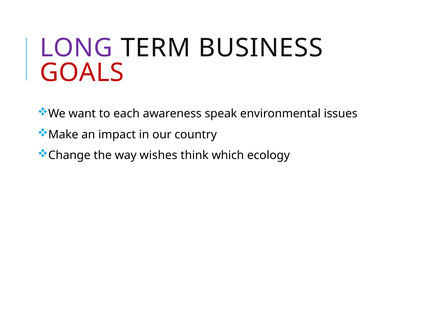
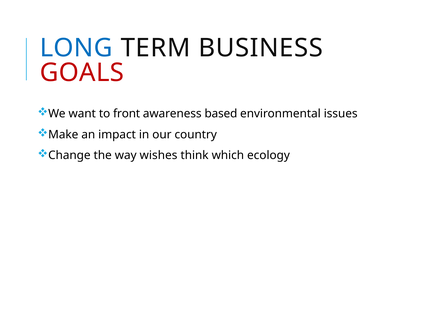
LONG colour: purple -> blue
each: each -> front
speak: speak -> based
